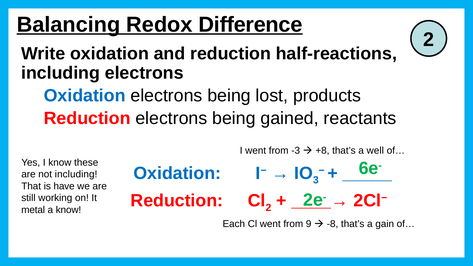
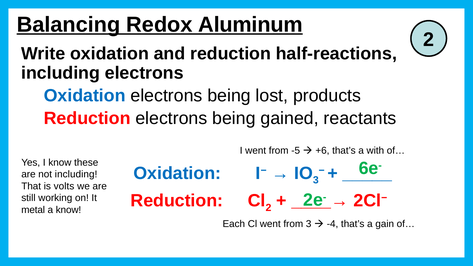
Difference: Difference -> Aluminum
-3: -3 -> -5
+8: +8 -> +6
well: well -> with
have: have -> volts
from 9: 9 -> 3
-8: -8 -> -4
